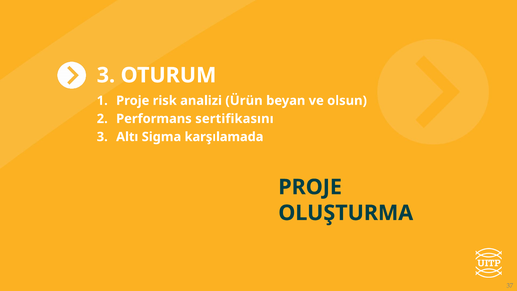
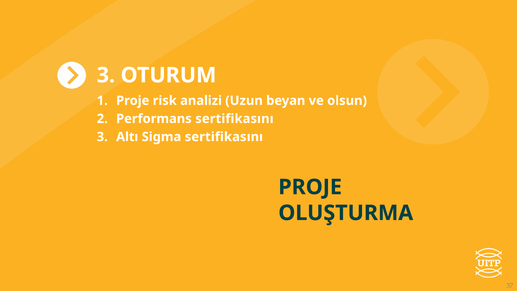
Ürün: Ürün -> Uzun
Sigma karşılamada: karşılamada -> sertifikasını
